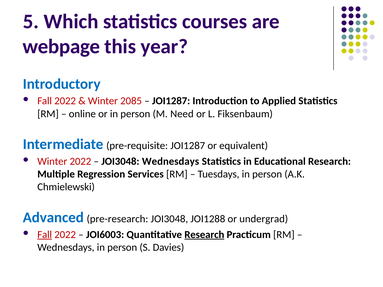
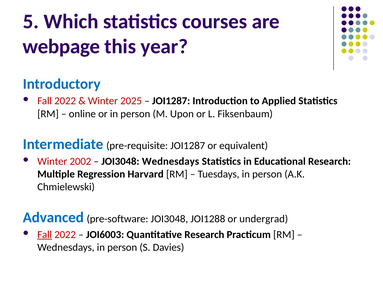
2085: 2085 -> 2025
Need: Need -> Upon
Winter 2022: 2022 -> 2002
Services: Services -> Harvard
pre-research: pre-research -> pre-software
Research at (204, 235) underline: present -> none
